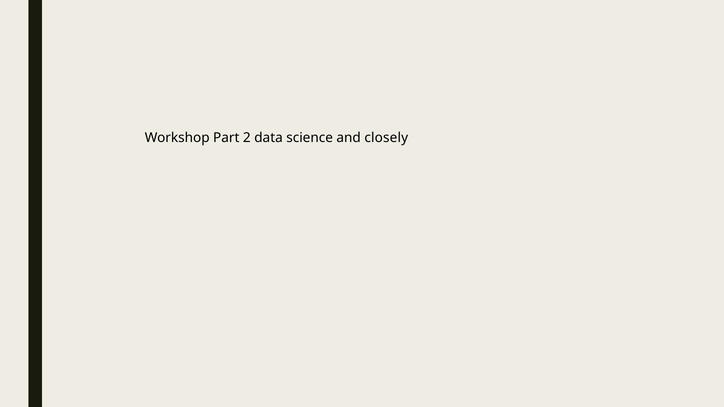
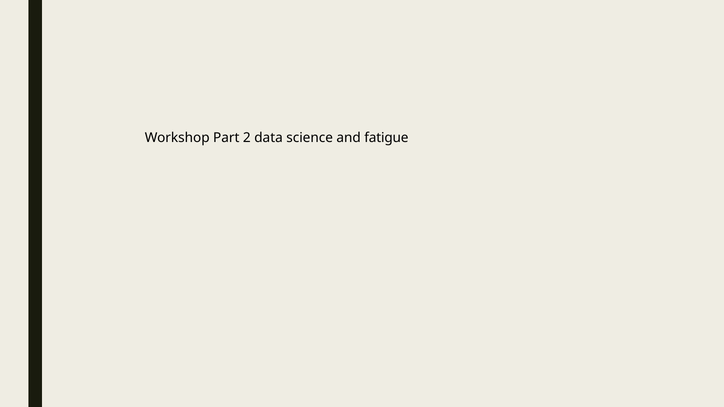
closely: closely -> fatigue
